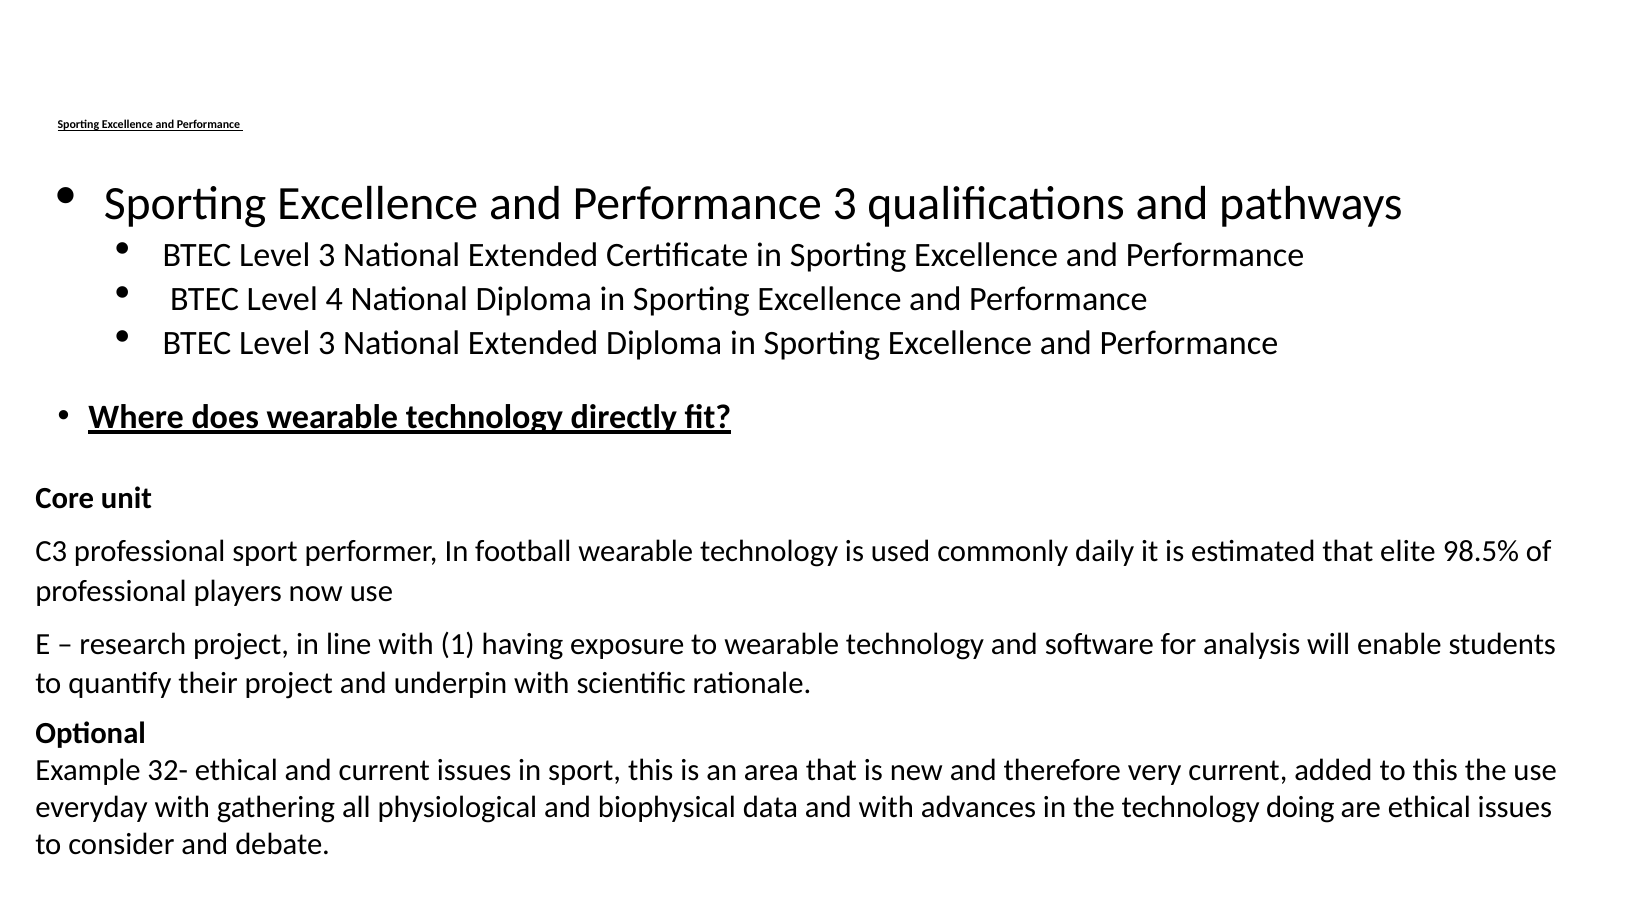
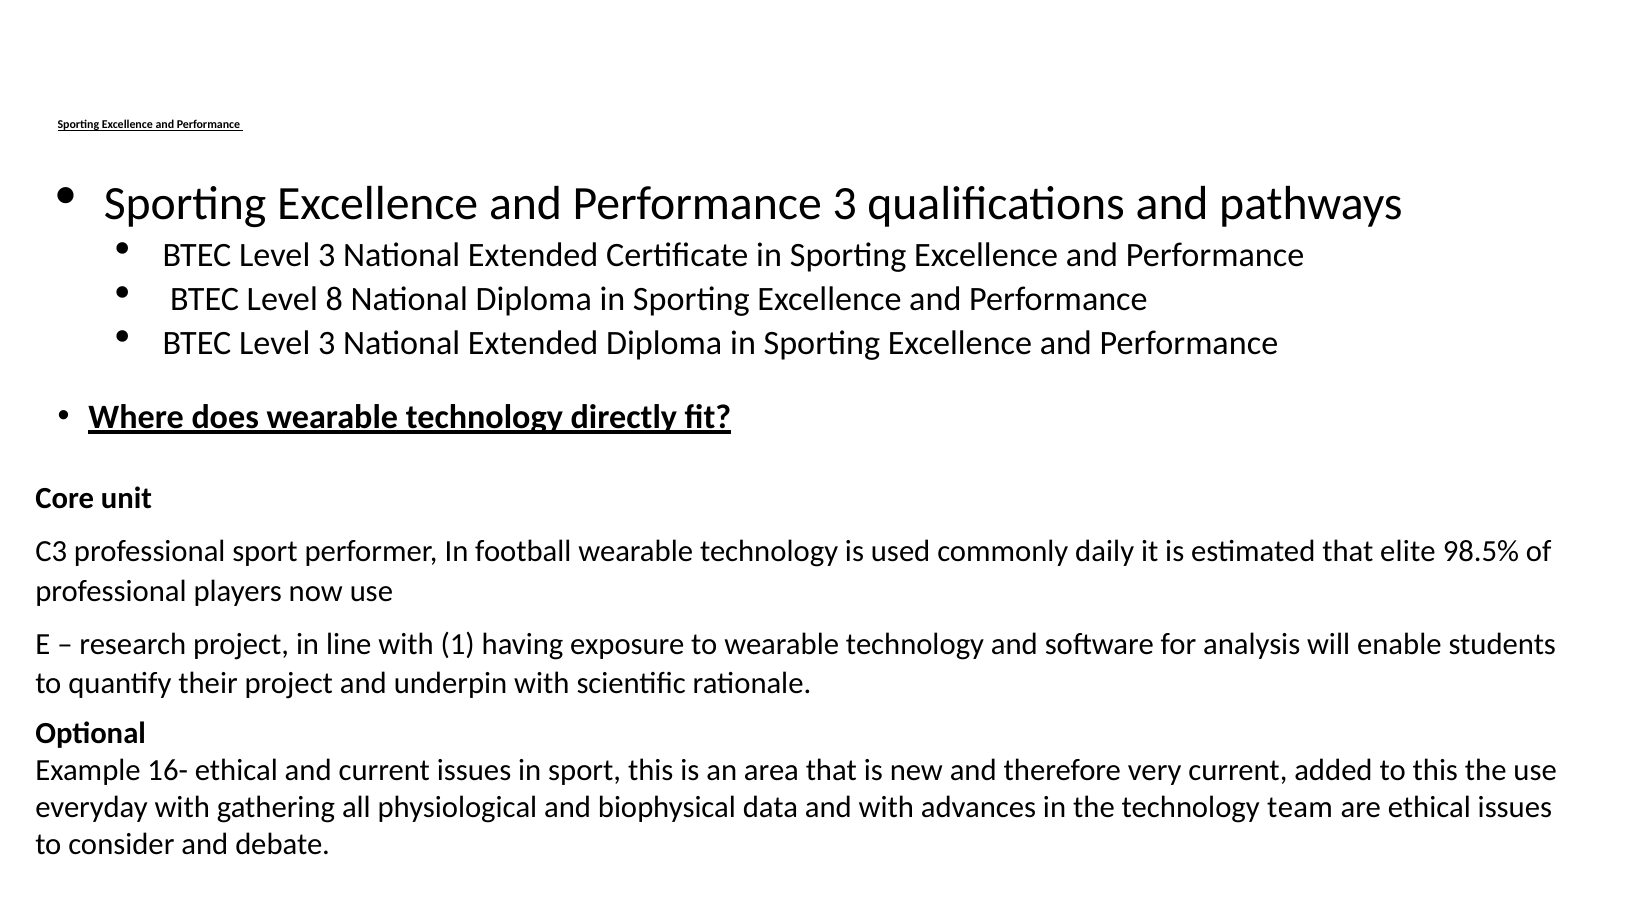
4: 4 -> 8
32-: 32- -> 16-
doing: doing -> team
